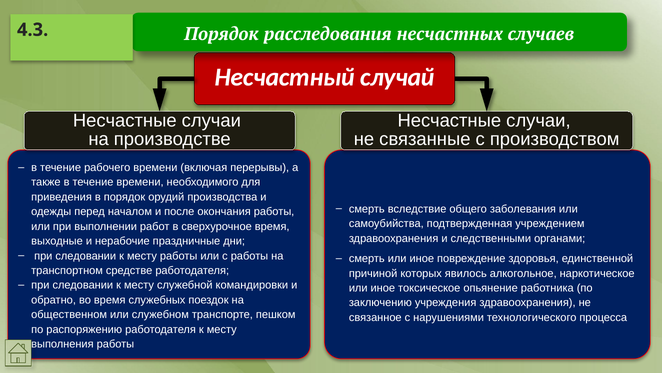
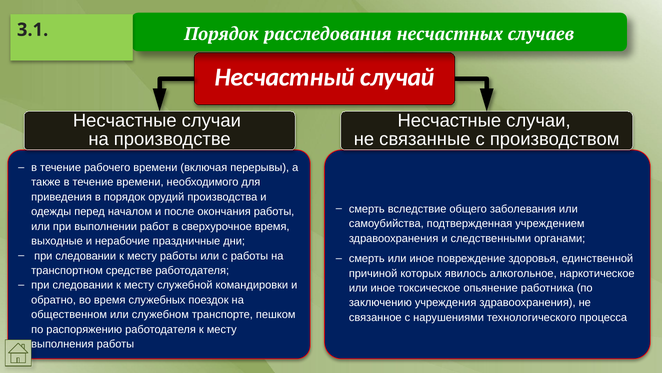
4.3: 4.3 -> 3.1
